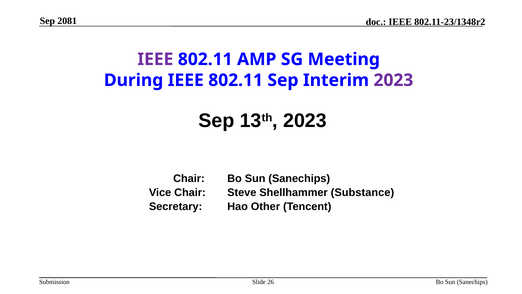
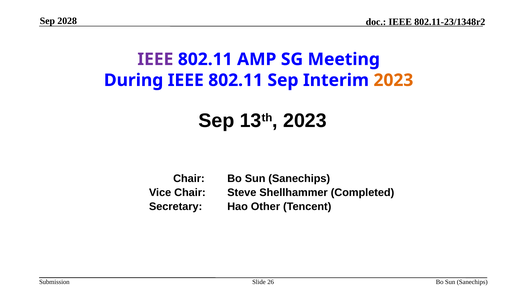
2081: 2081 -> 2028
2023 at (393, 80) colour: purple -> orange
Substance: Substance -> Completed
